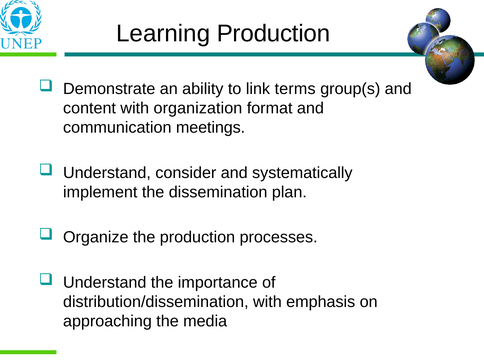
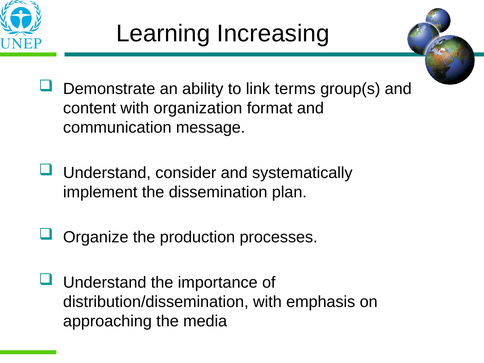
Learning Production: Production -> Increasing
meetings: meetings -> message
